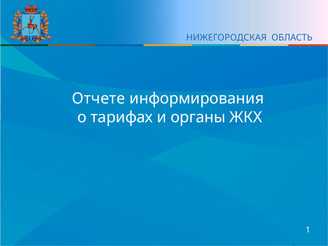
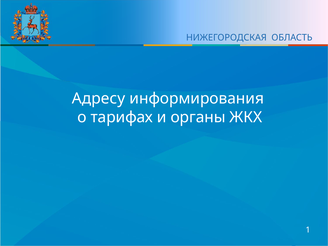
Отчете: Отчете -> Адресу
